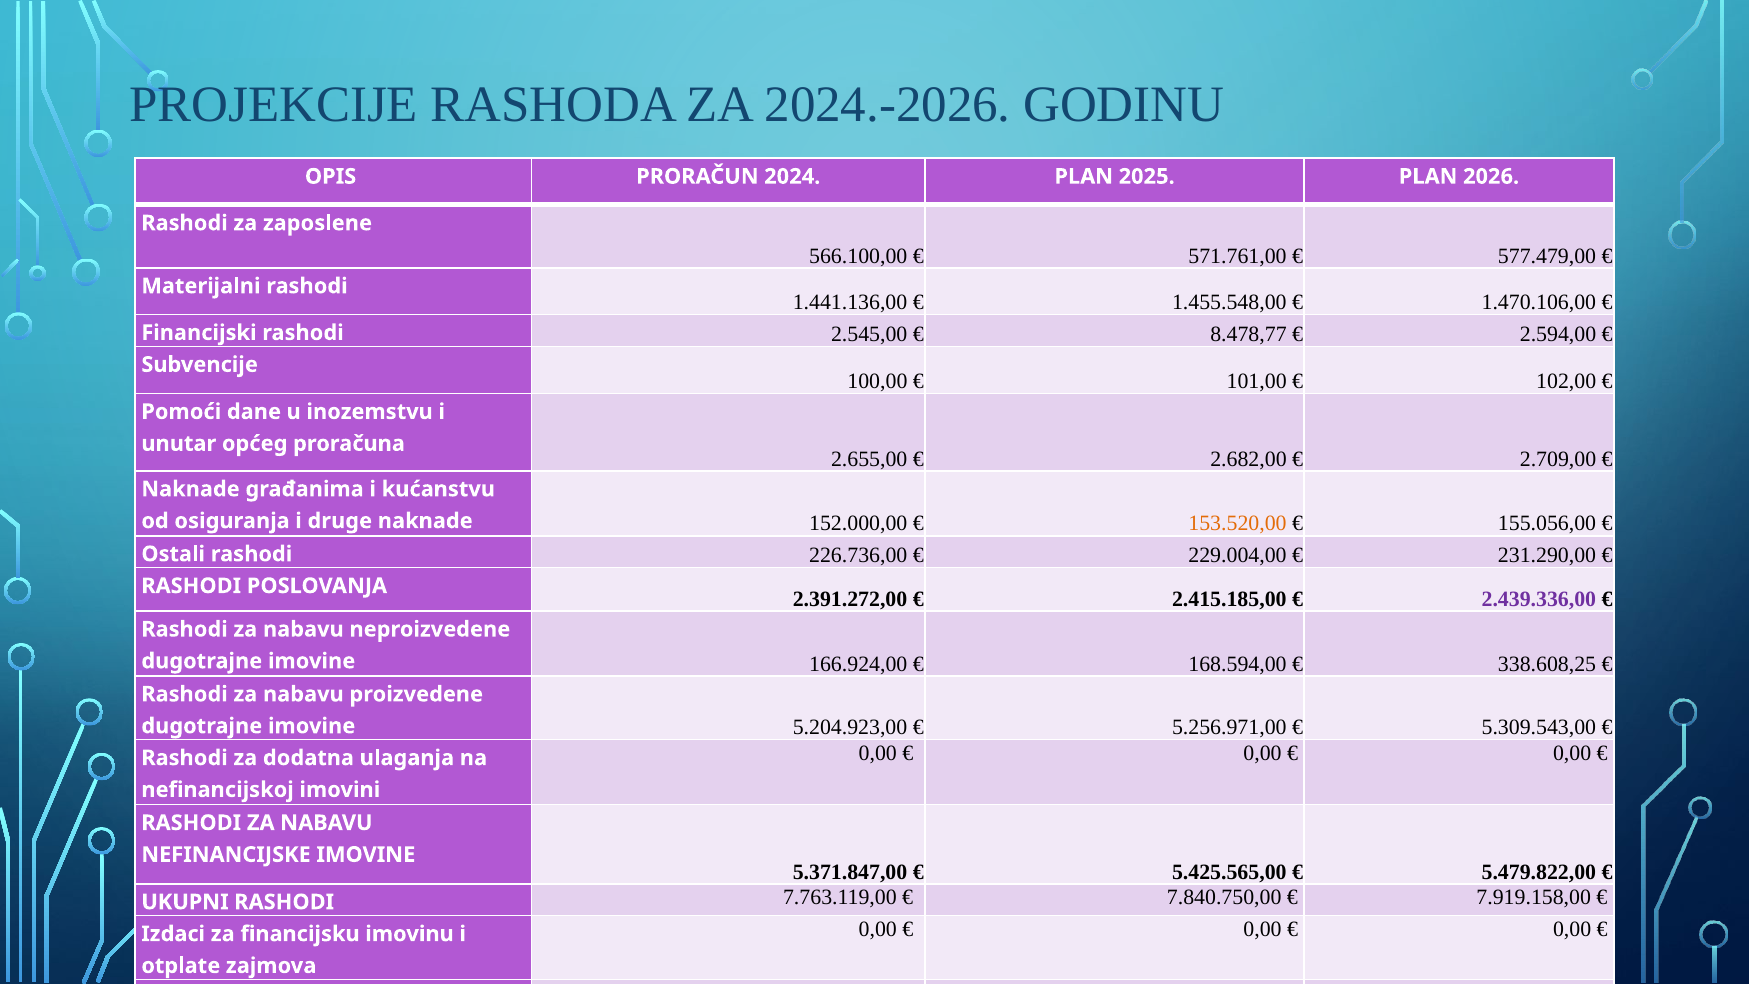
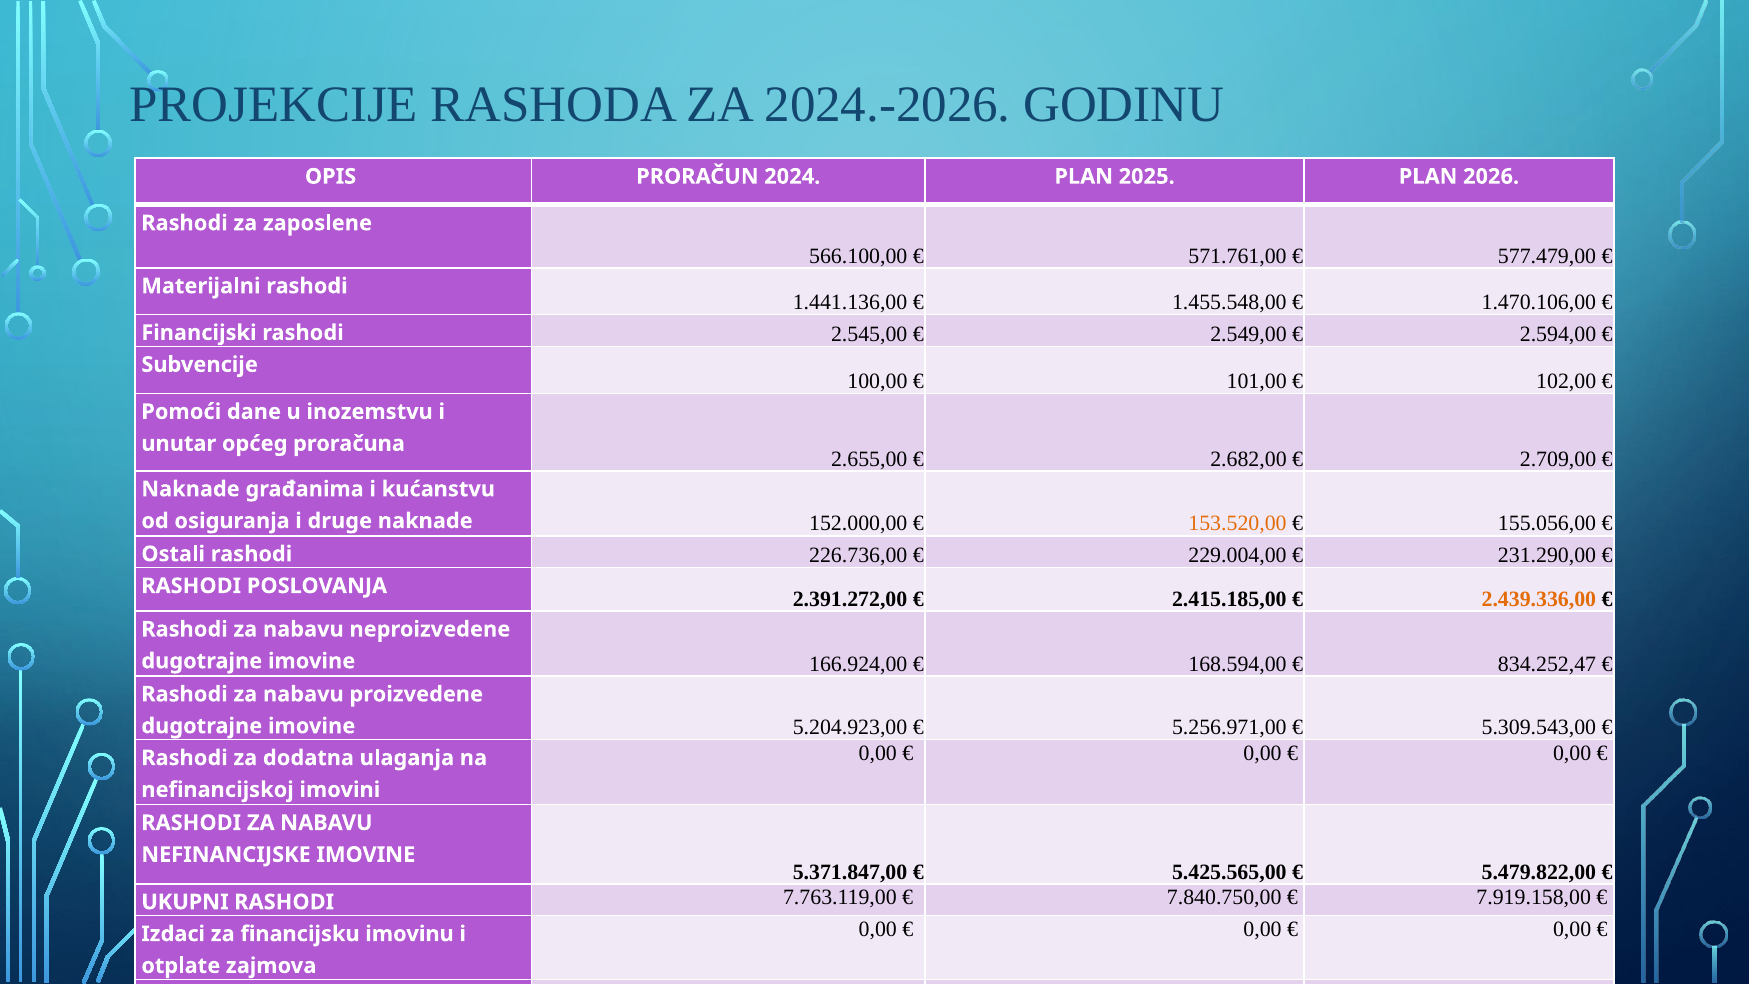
8.478,77: 8.478,77 -> 2.549,00
2.439.336,00 colour: purple -> orange
338.608,25: 338.608,25 -> 834.252,47
